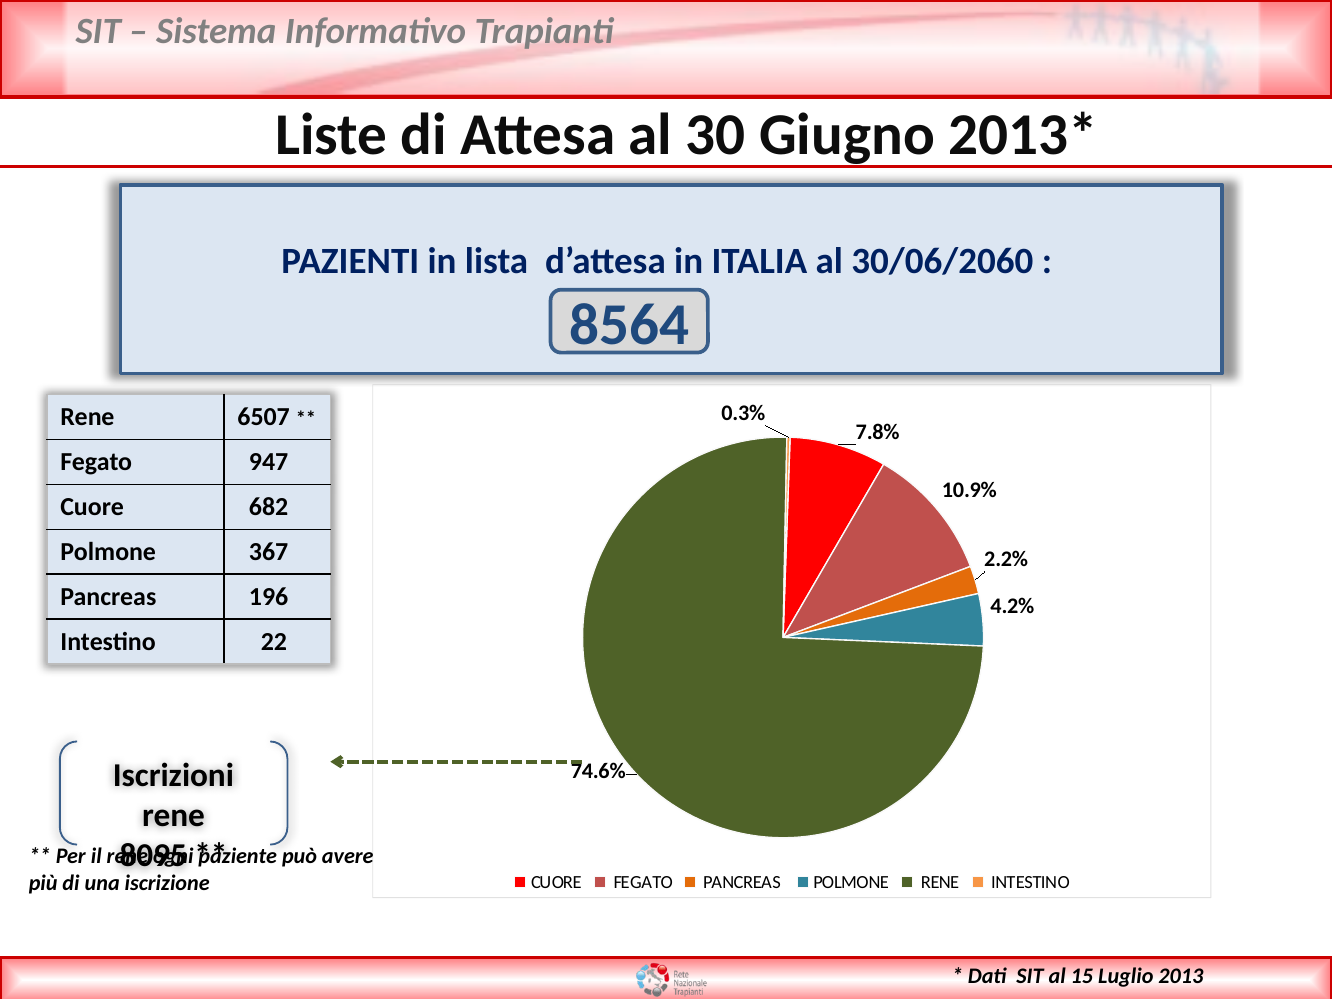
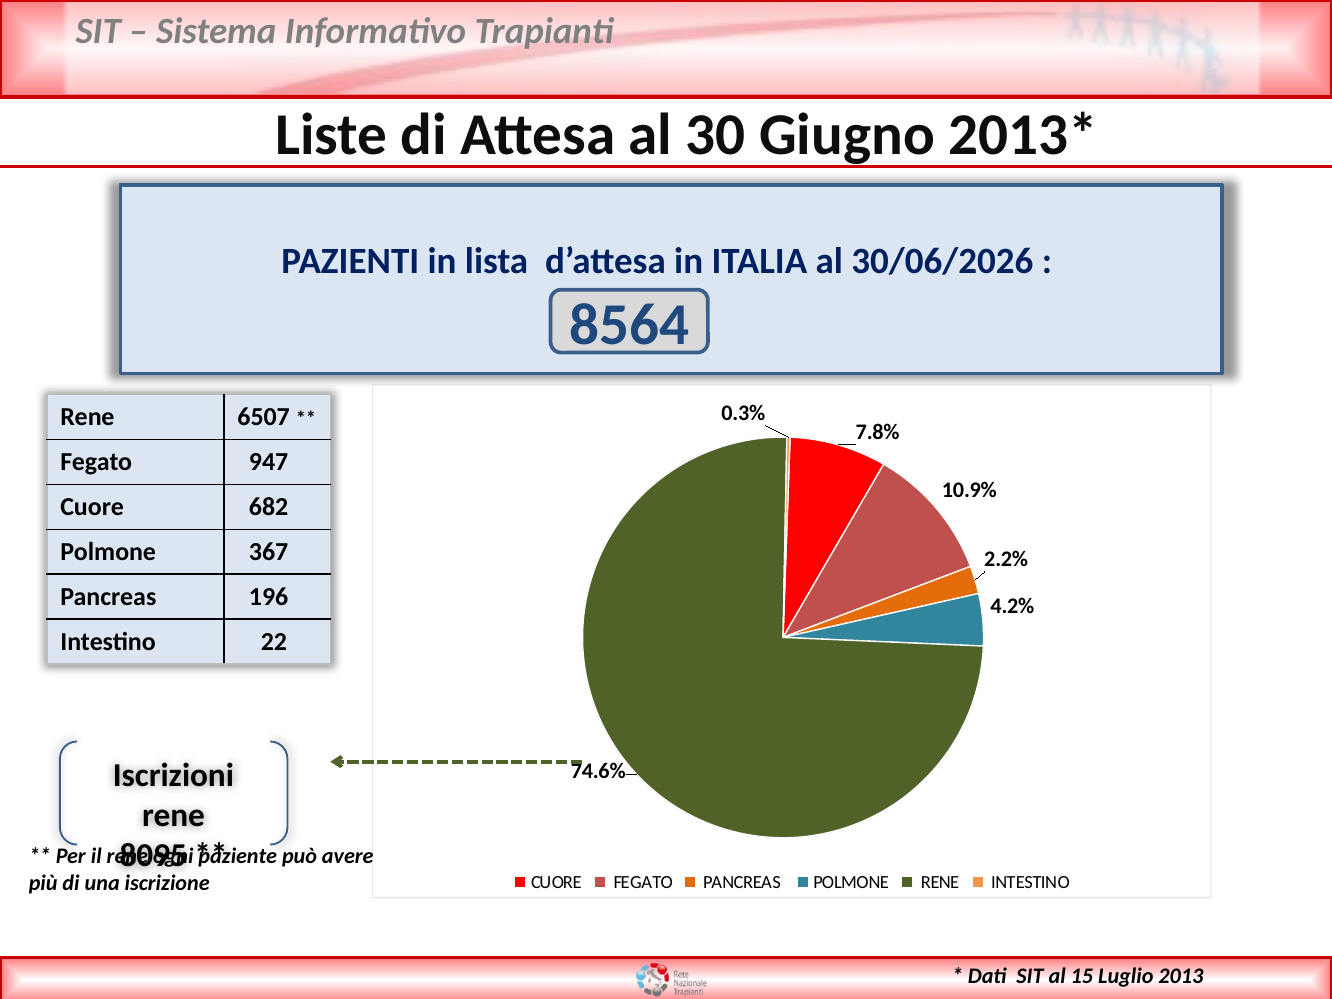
30/06/2060: 30/06/2060 -> 30/06/2026
